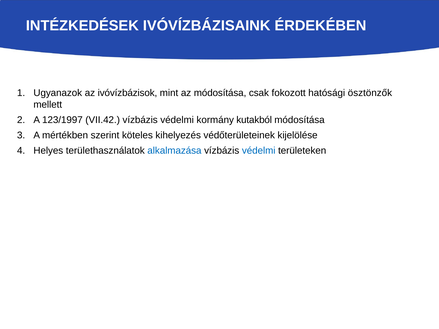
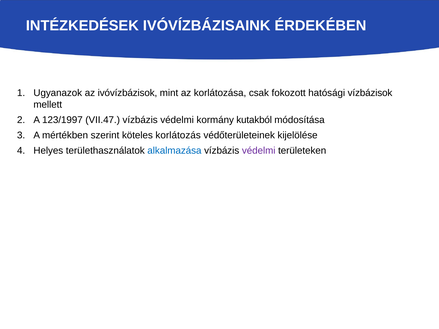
az módosítása: módosítása -> korlátozása
ösztönzők: ösztönzők -> vízbázisok
VII.42: VII.42 -> VII.47
kihelyezés: kihelyezés -> korlátozás
védelmi at (259, 151) colour: blue -> purple
